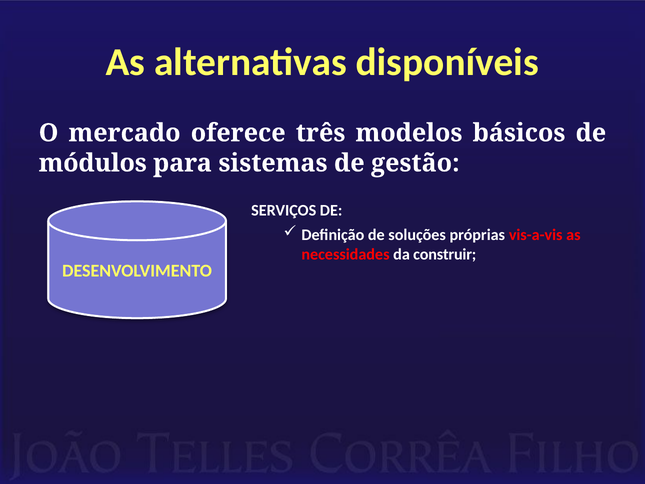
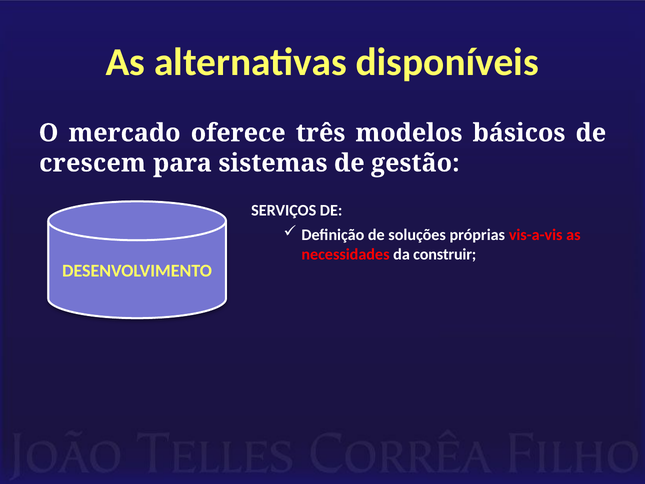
módulos: módulos -> crescem
